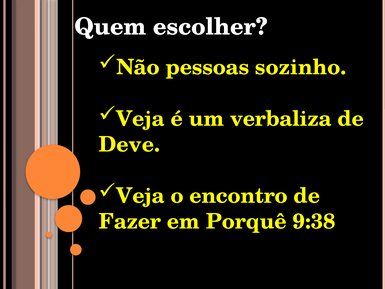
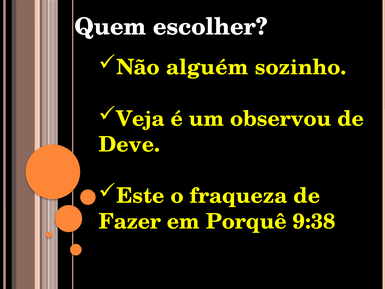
pessoas: pessoas -> alguém
verbaliza: verbaliza -> observou
Veja at (140, 196): Veja -> Este
encontro: encontro -> fraqueza
